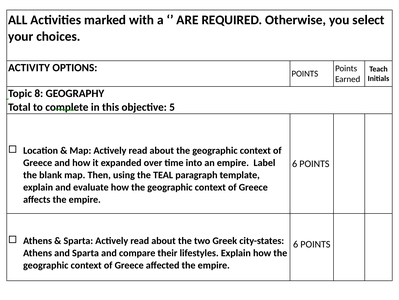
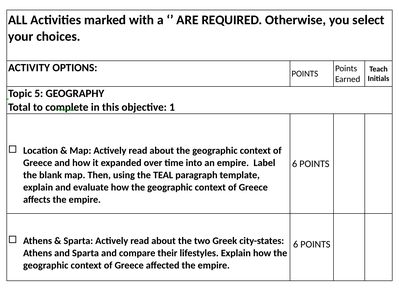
8: 8 -> 5
5: 5 -> 1
